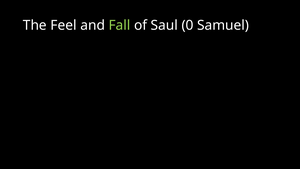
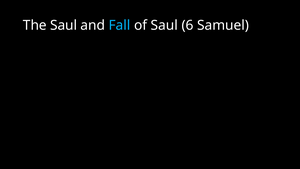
The Feel: Feel -> Saul
Fall colour: light green -> light blue
0: 0 -> 6
